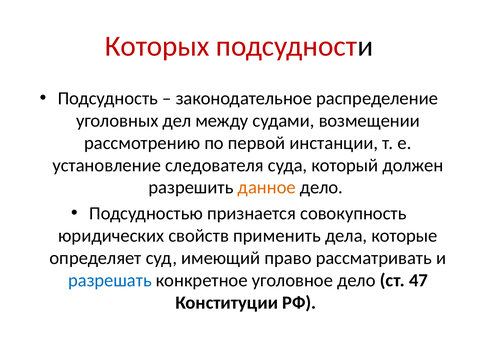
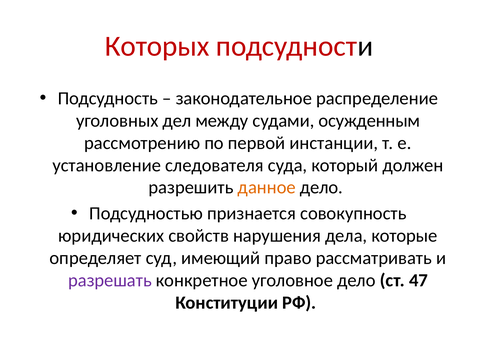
возмещении: возмещении -> осужденным
применить: применить -> нарушения
разрешать colour: blue -> purple
